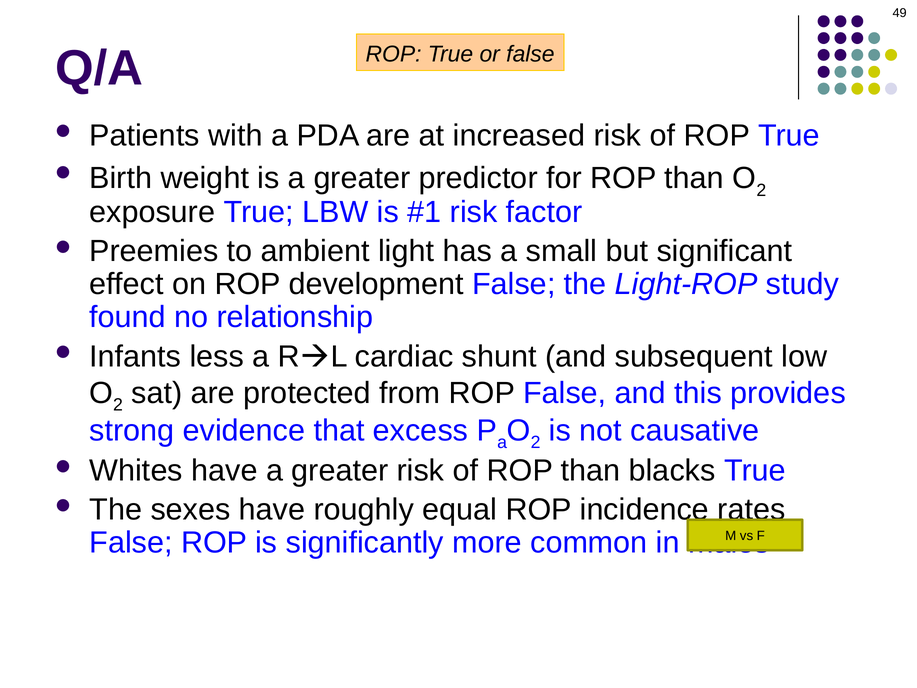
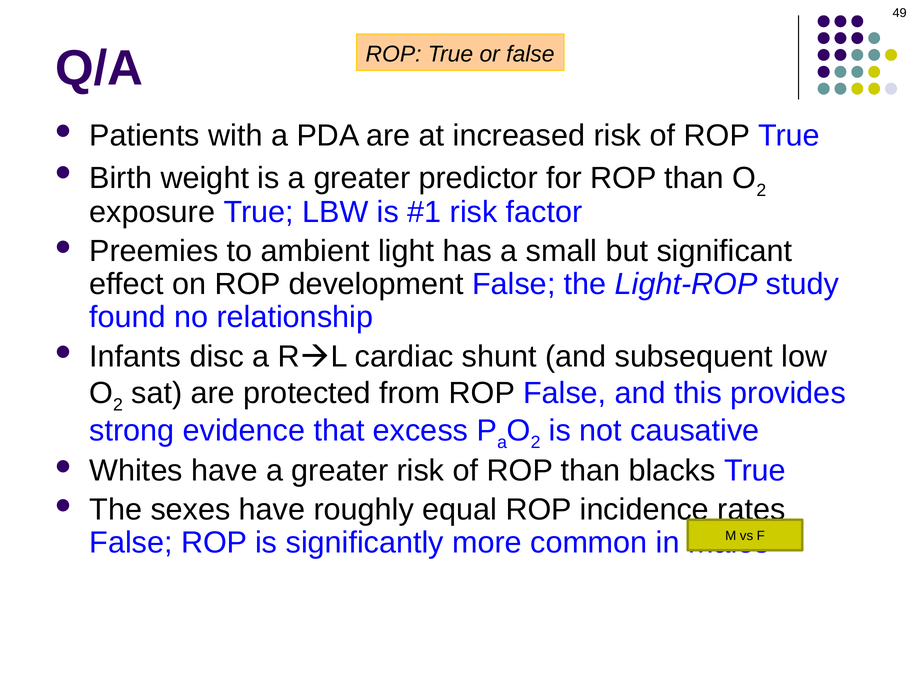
less: less -> disc
